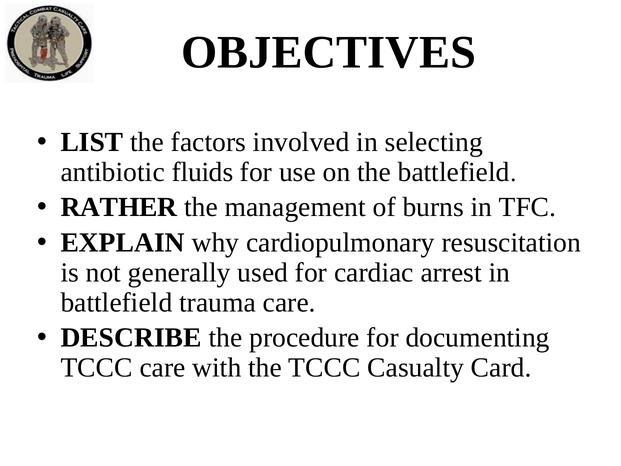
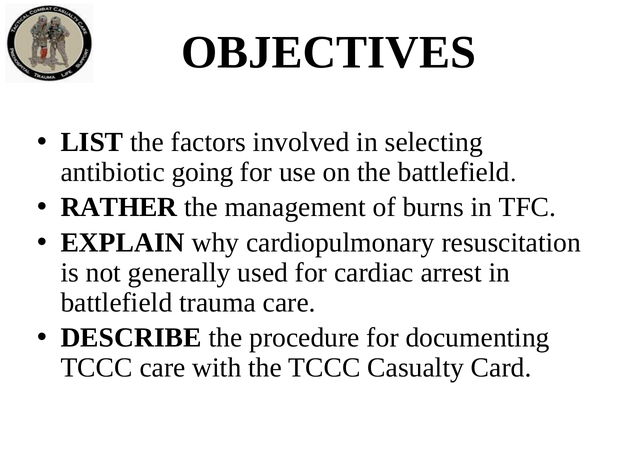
fluids: fluids -> going
